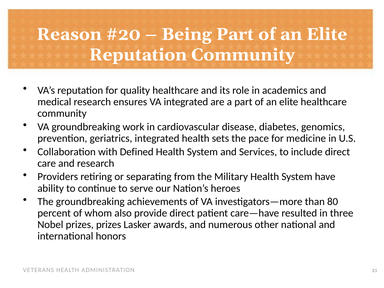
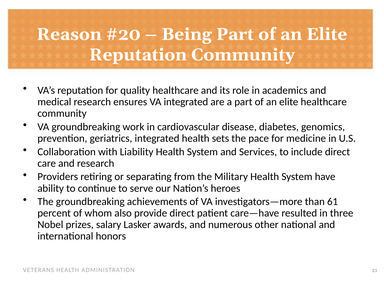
Defined: Defined -> Liability
80: 80 -> 61
prizes prizes: prizes -> salary
